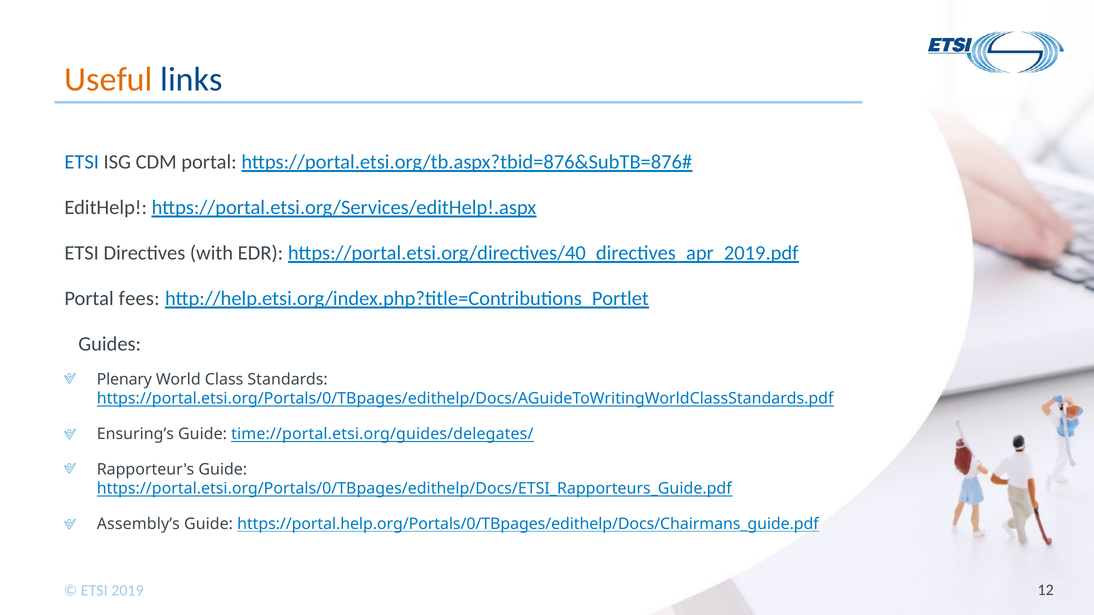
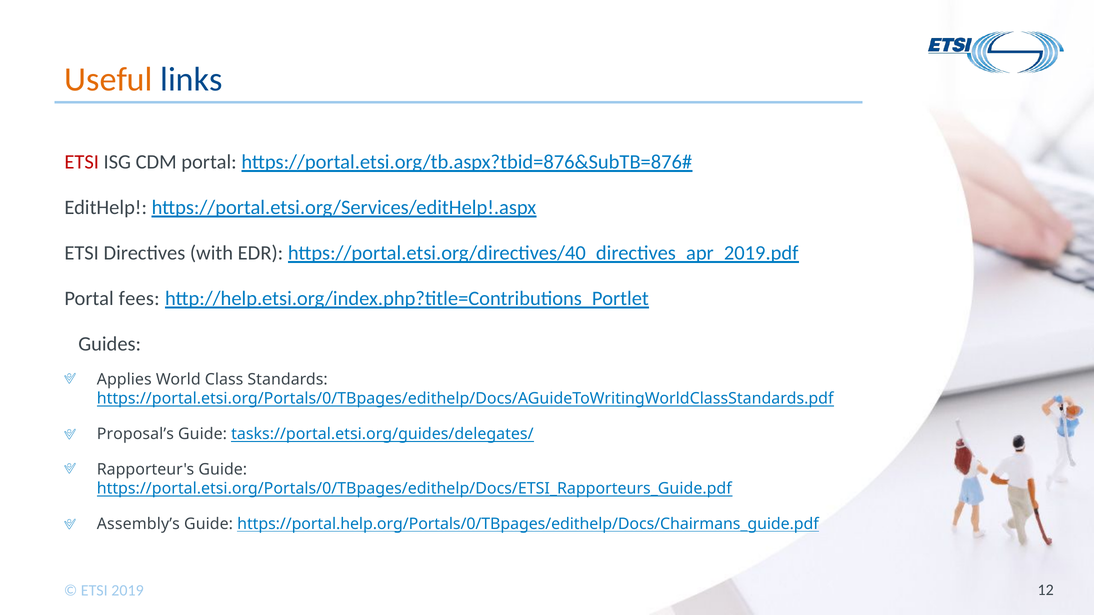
ETSI at (82, 162) colour: blue -> red
Plenary: Plenary -> Applies
Ensuring’s: Ensuring’s -> Proposal’s
time://portal.etsi.org/guides/delegates/: time://portal.etsi.org/guides/delegates/ -> tasks://portal.etsi.org/guides/delegates/
